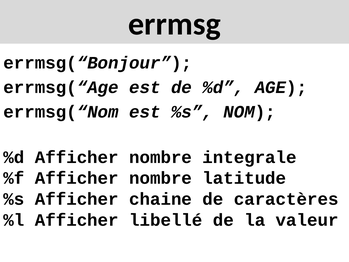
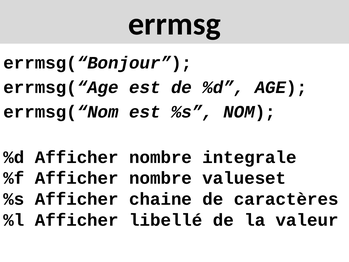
latitude: latitude -> valueset
